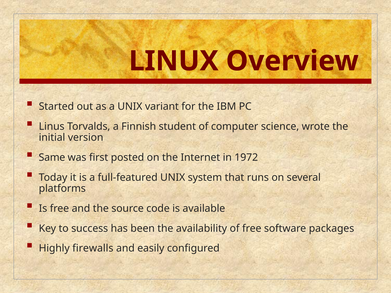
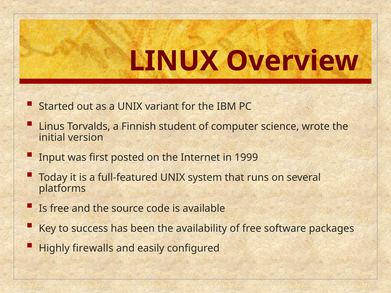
Same: Same -> Input
1972: 1972 -> 1999
